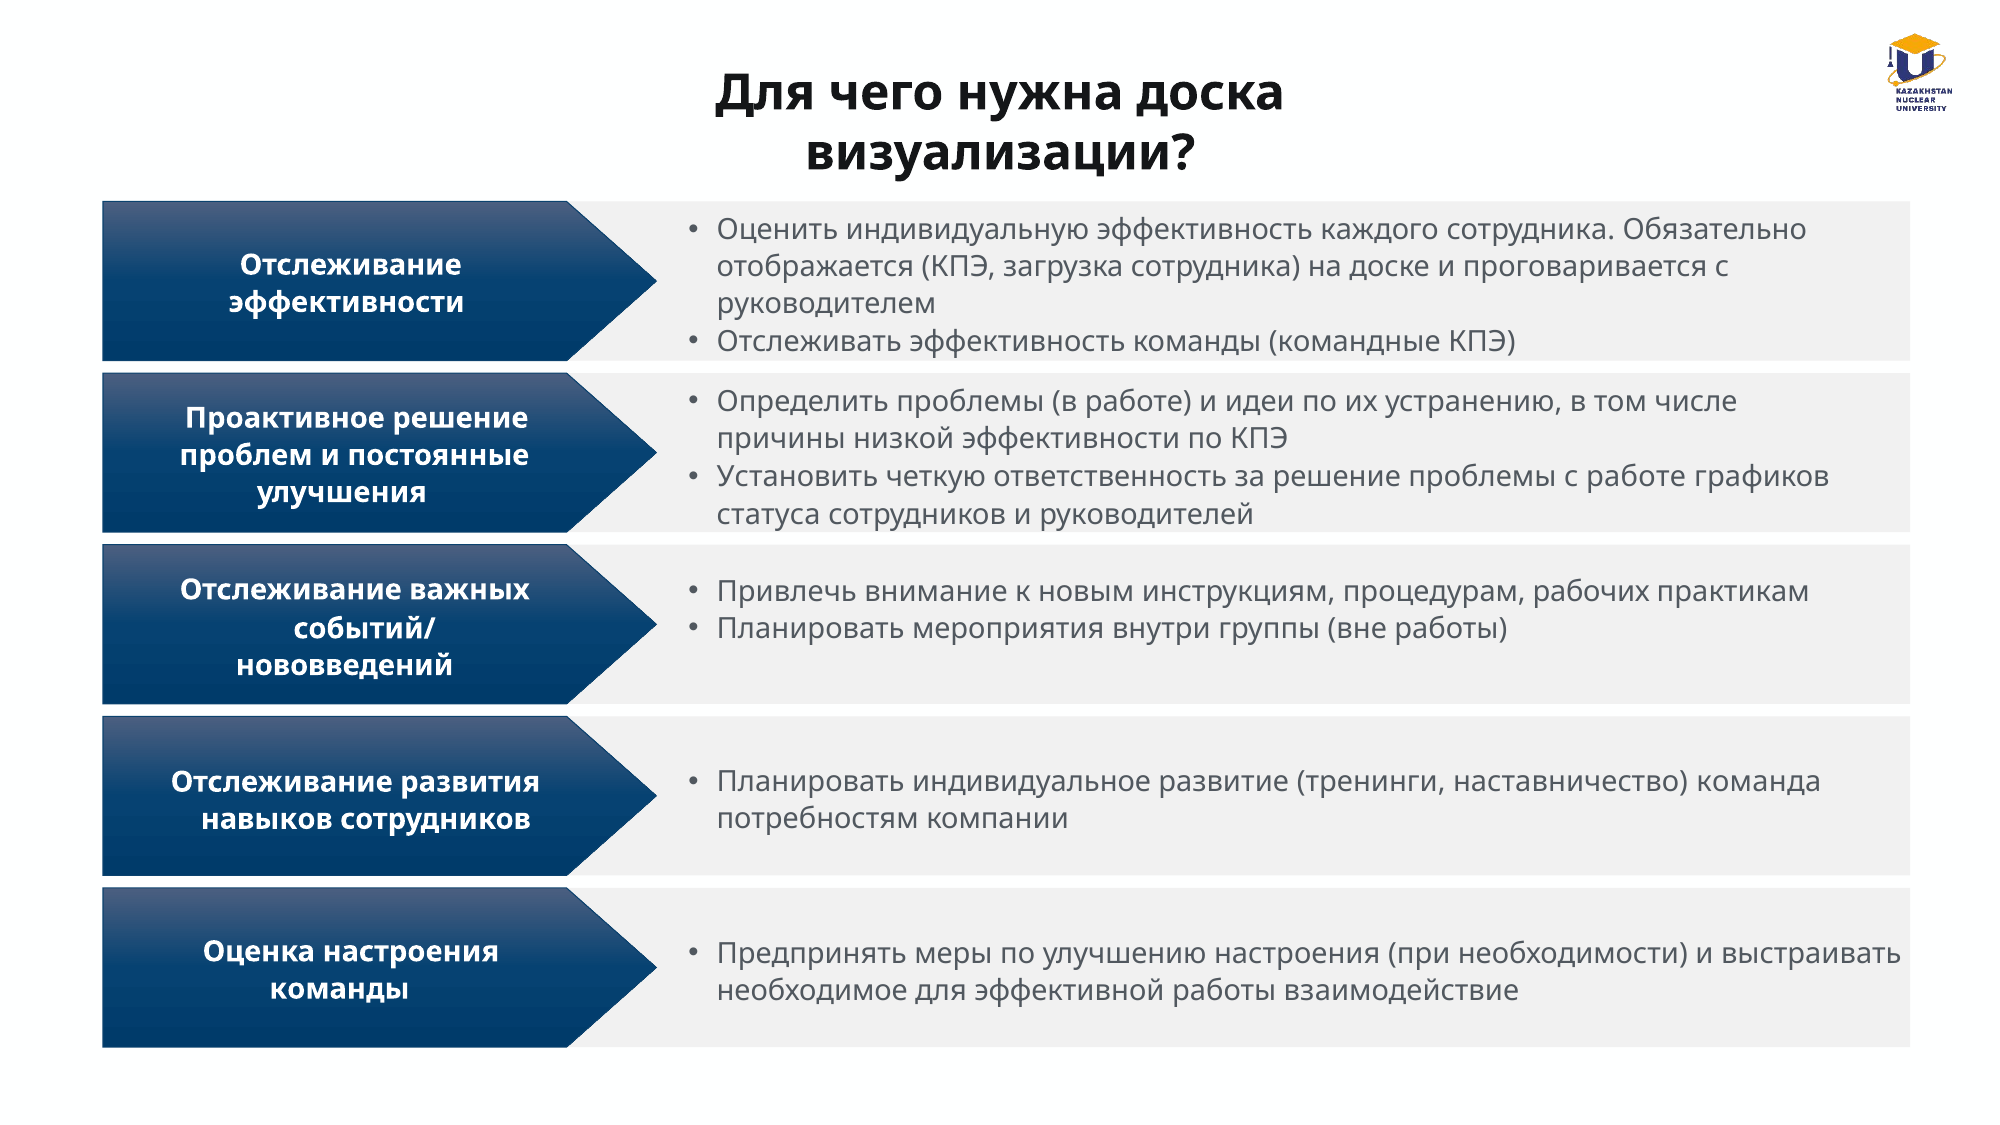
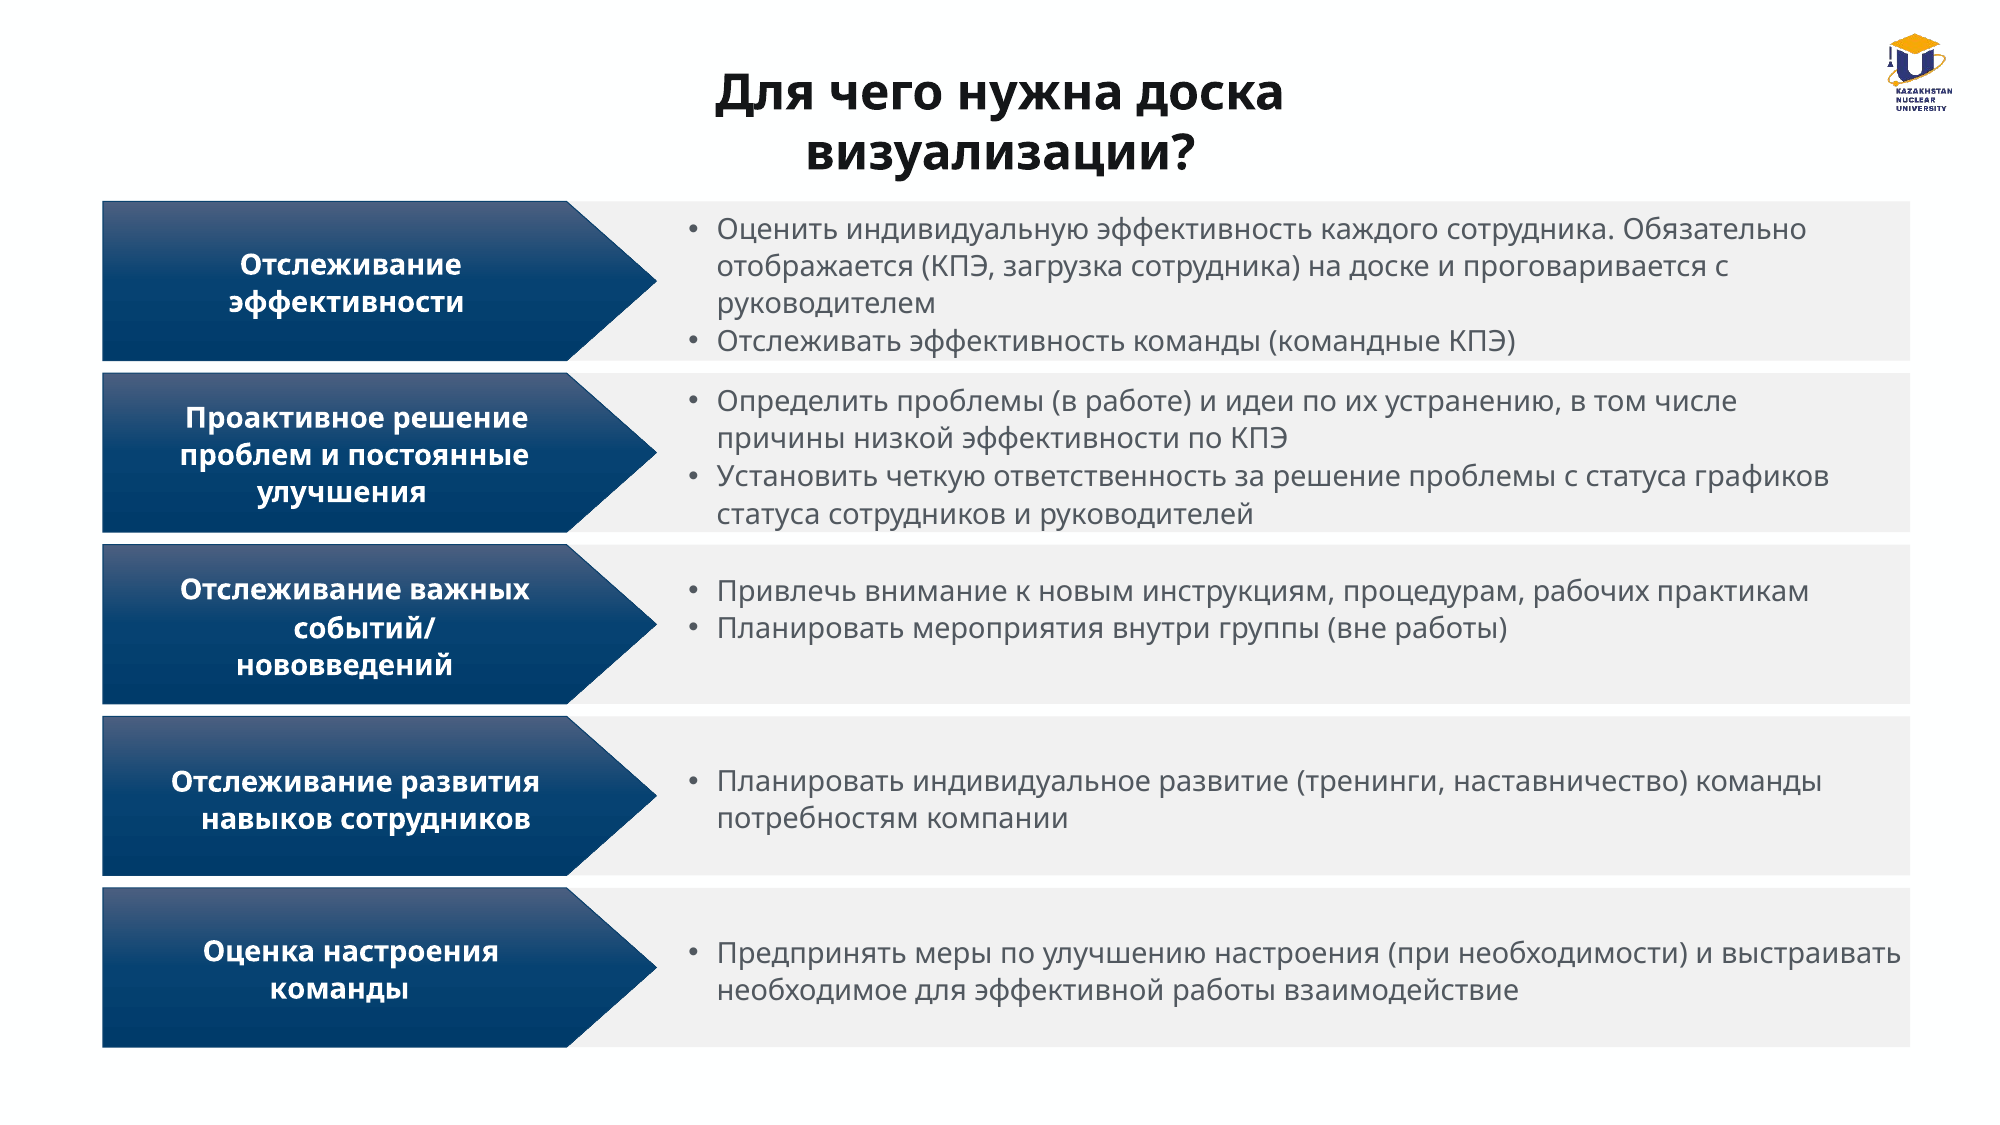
с работе: работе -> статуса
наставничество команда: команда -> команды
